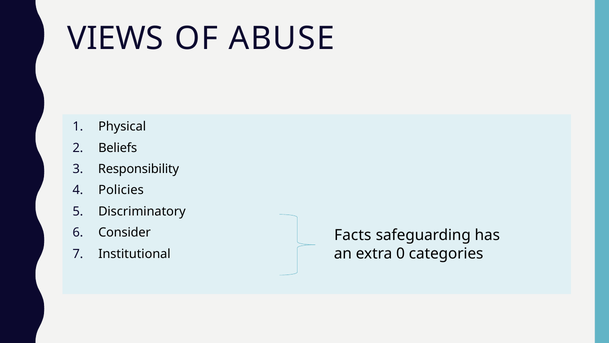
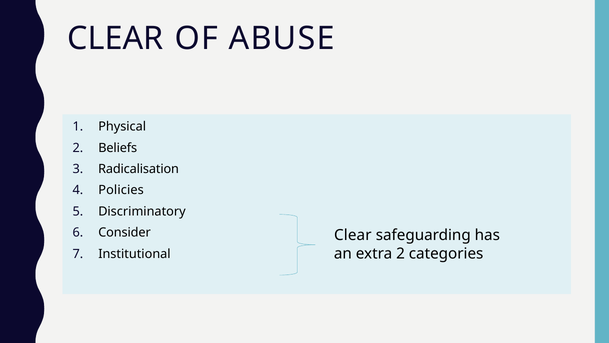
VIEWS at (115, 39): VIEWS -> CLEAR
Responsibility: Responsibility -> Radicalisation
Facts at (353, 235): Facts -> Clear
extra 0: 0 -> 2
